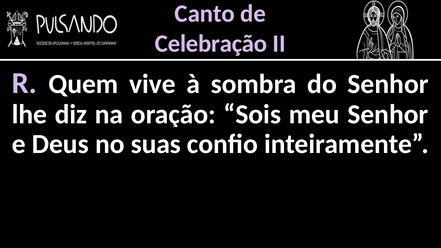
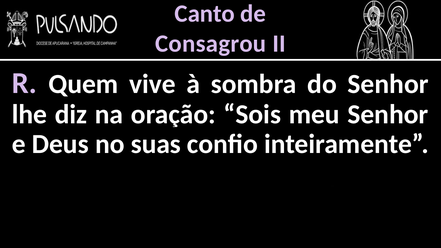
Celebração: Celebração -> Consagrou
